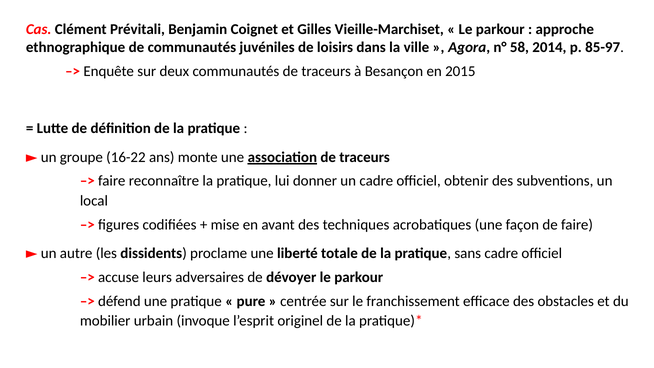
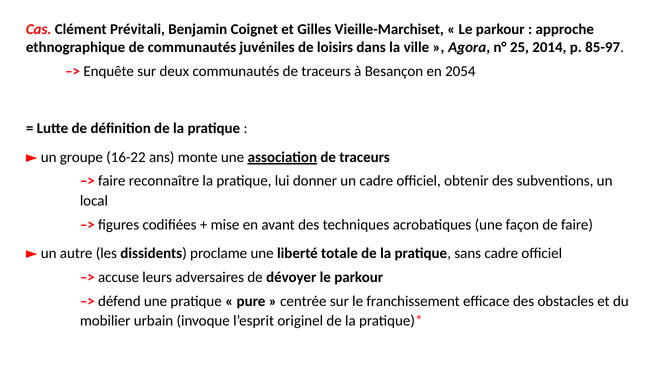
58: 58 -> 25
2015: 2015 -> 2054
